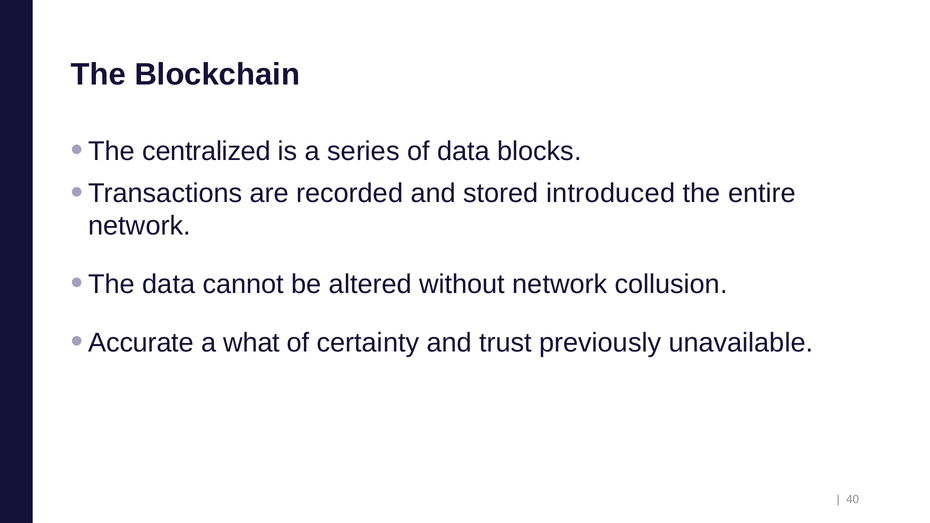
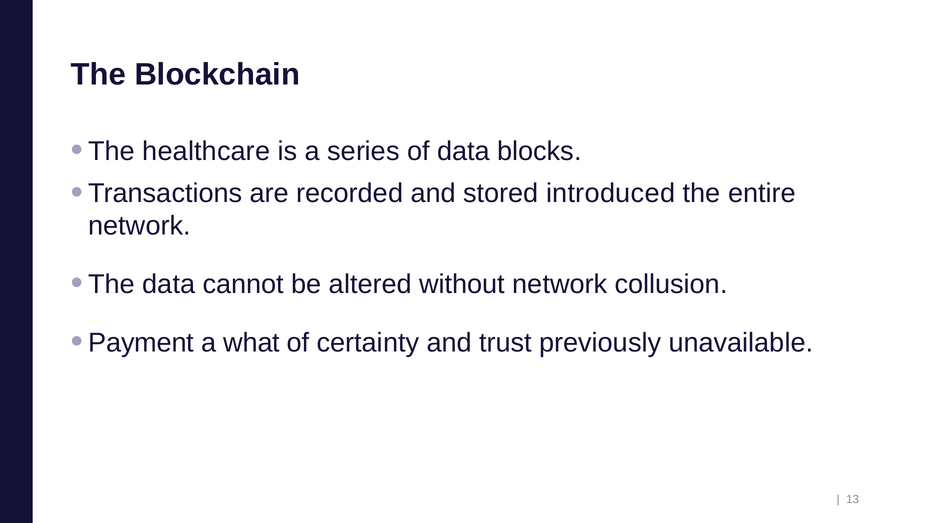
centralized: centralized -> healthcare
Accurate: Accurate -> Payment
40: 40 -> 13
